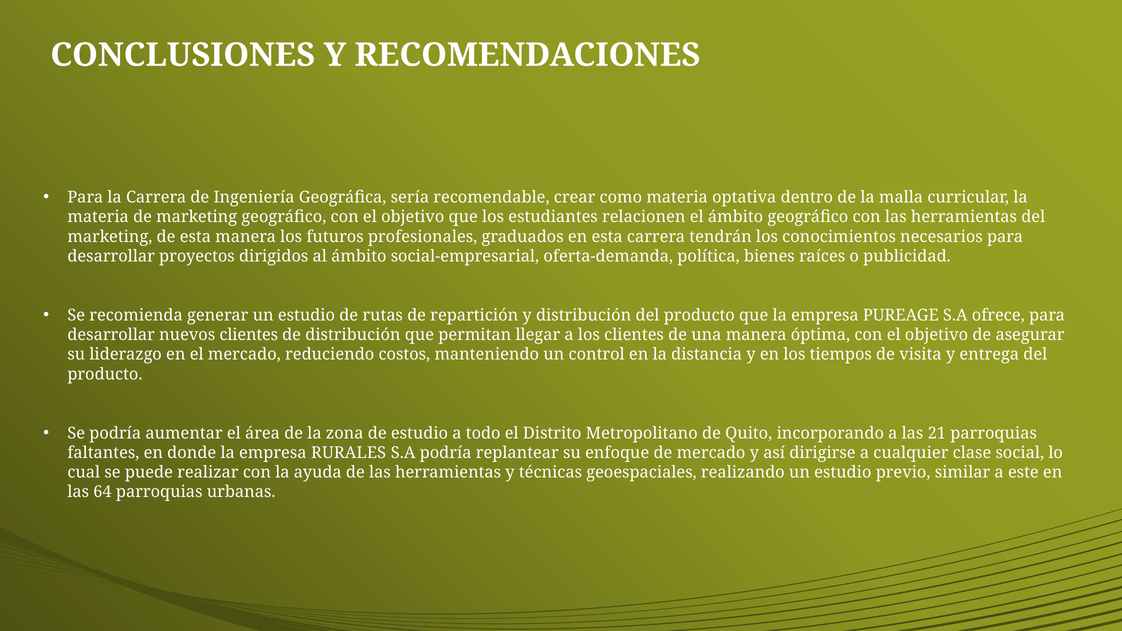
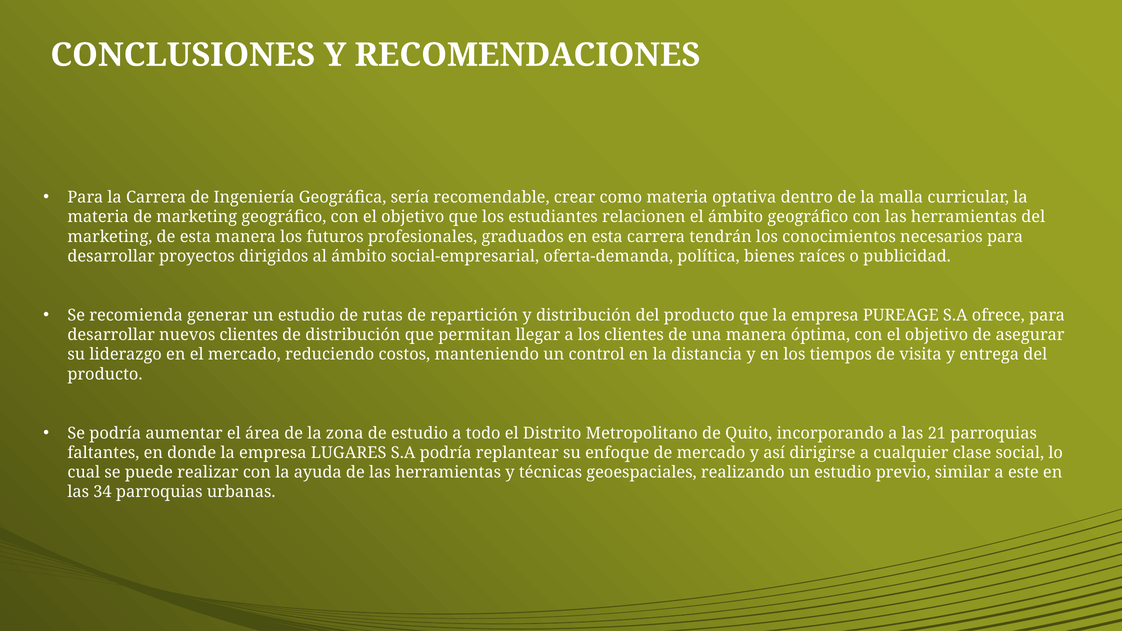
RURALES: RURALES -> LUGARES
64: 64 -> 34
